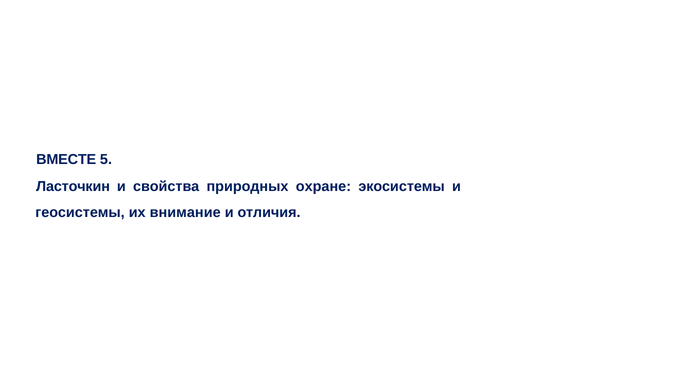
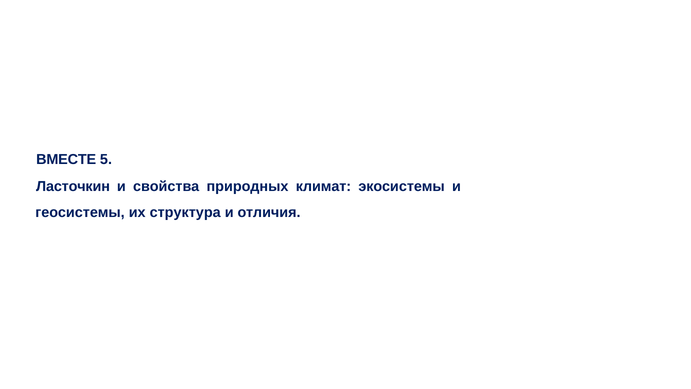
охране: охране -> климат
внимание: внимание -> структура
